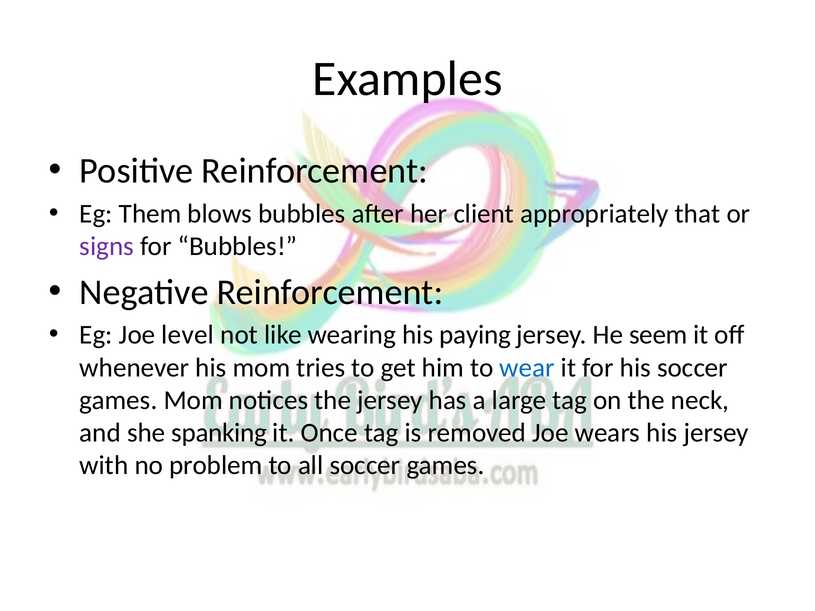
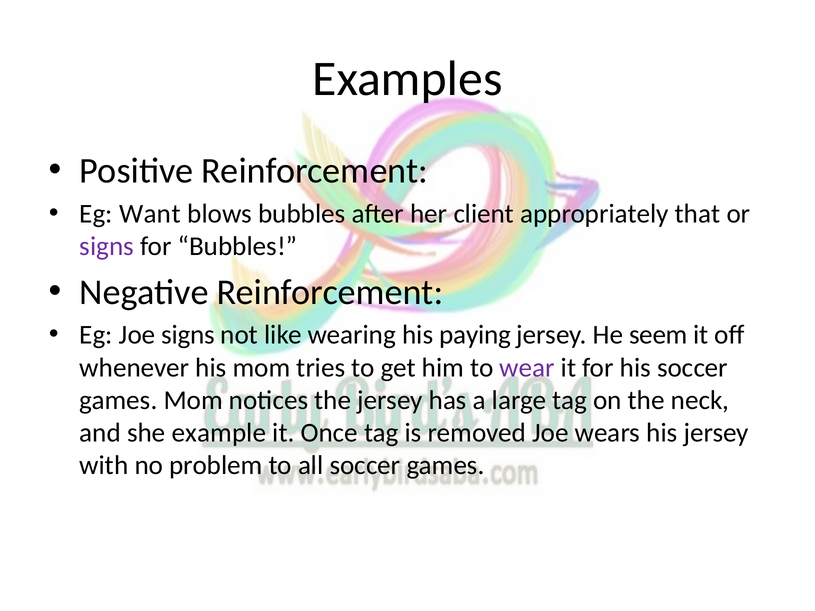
Them: Them -> Want
Joe level: level -> signs
wear colour: blue -> purple
spanking: spanking -> example
